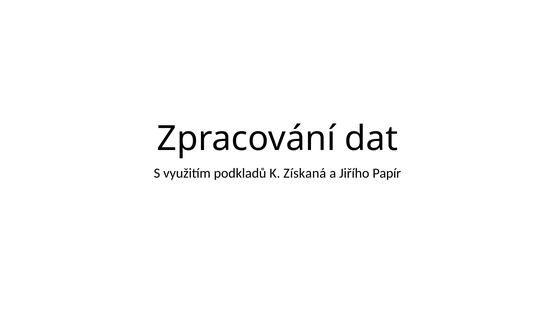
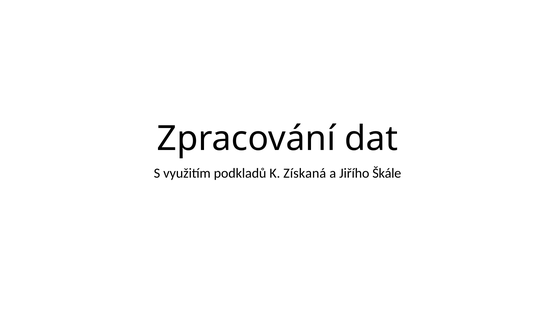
Papír: Papír -> Škále
